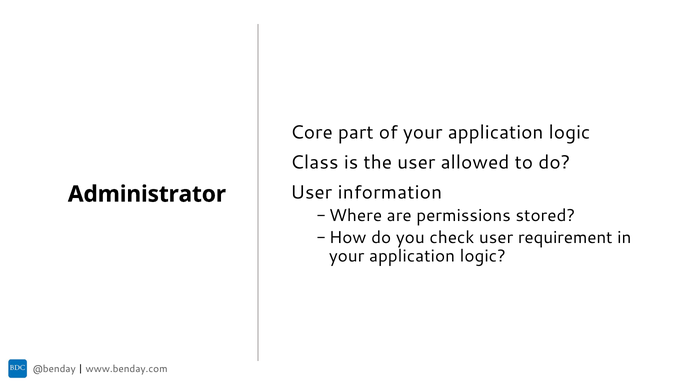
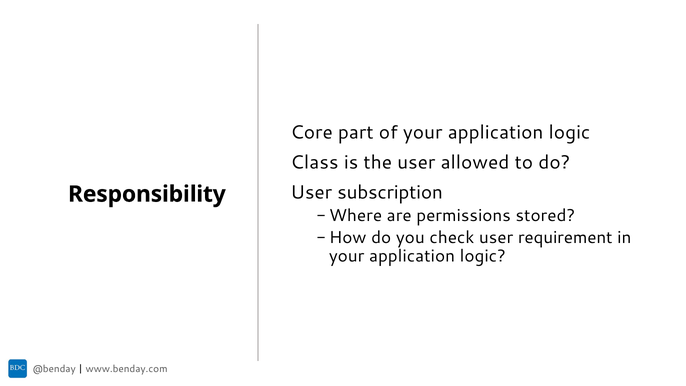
information: information -> subscription
Administrator: Administrator -> Responsibility
